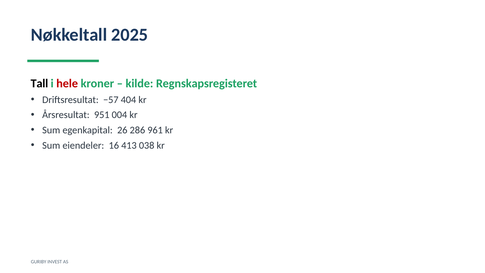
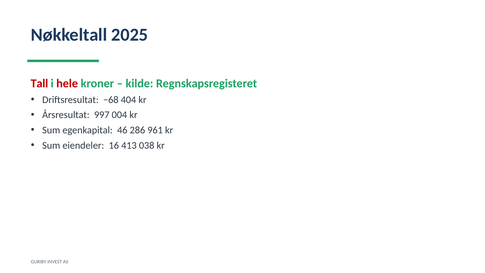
Tall colour: black -> red
−57: −57 -> −68
951: 951 -> 997
26: 26 -> 46
